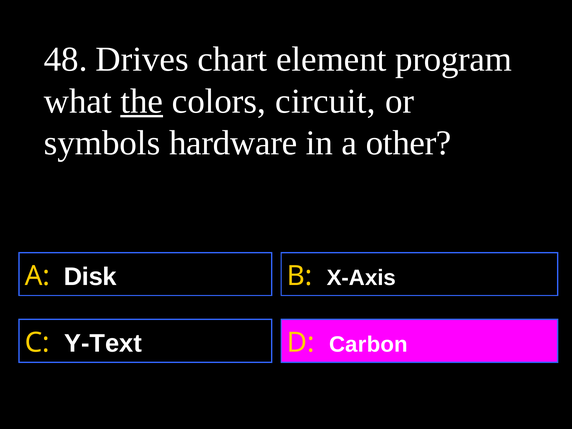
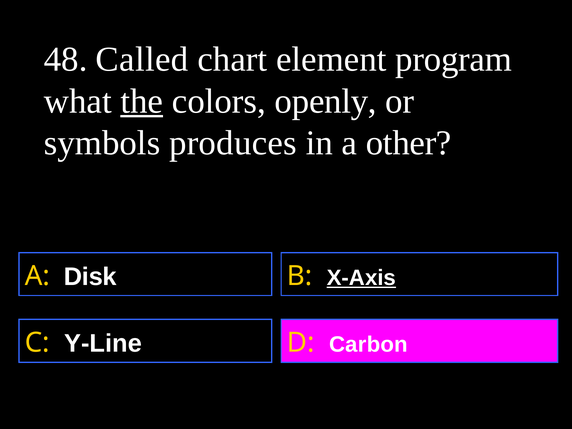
Drives: Drives -> Called
circuit: circuit -> openly
hardware: hardware -> produces
X-Axis underline: none -> present
Y-Text: Y-Text -> Y-Line
